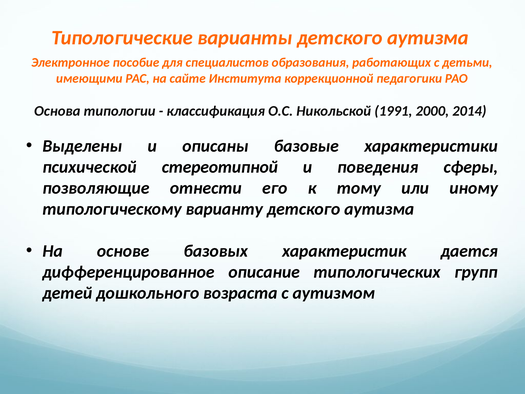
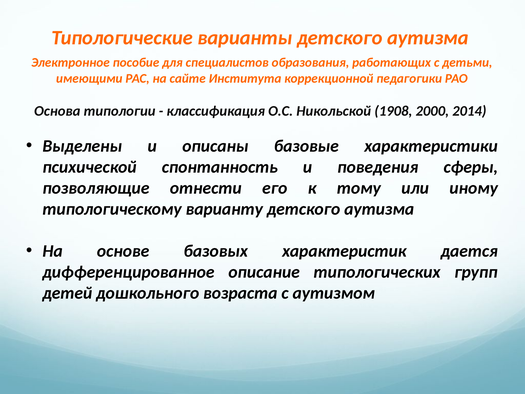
1991: 1991 -> 1908
стереотипной: стереотипной -> спонтанность
